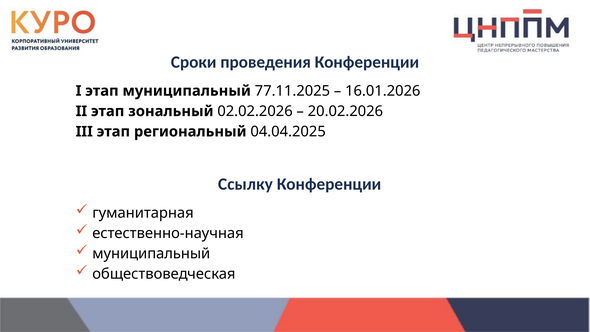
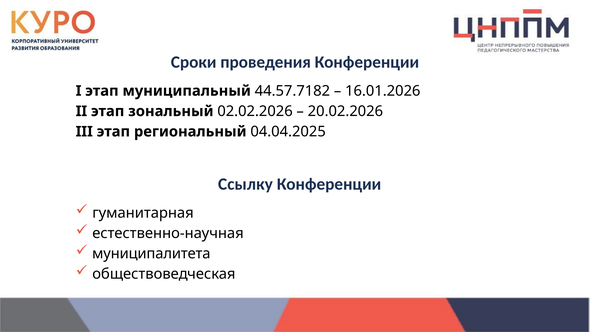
77.11.2025: 77.11.2025 -> 44.57.7182
муниципальный at (151, 254): муниципальный -> муниципалитета
